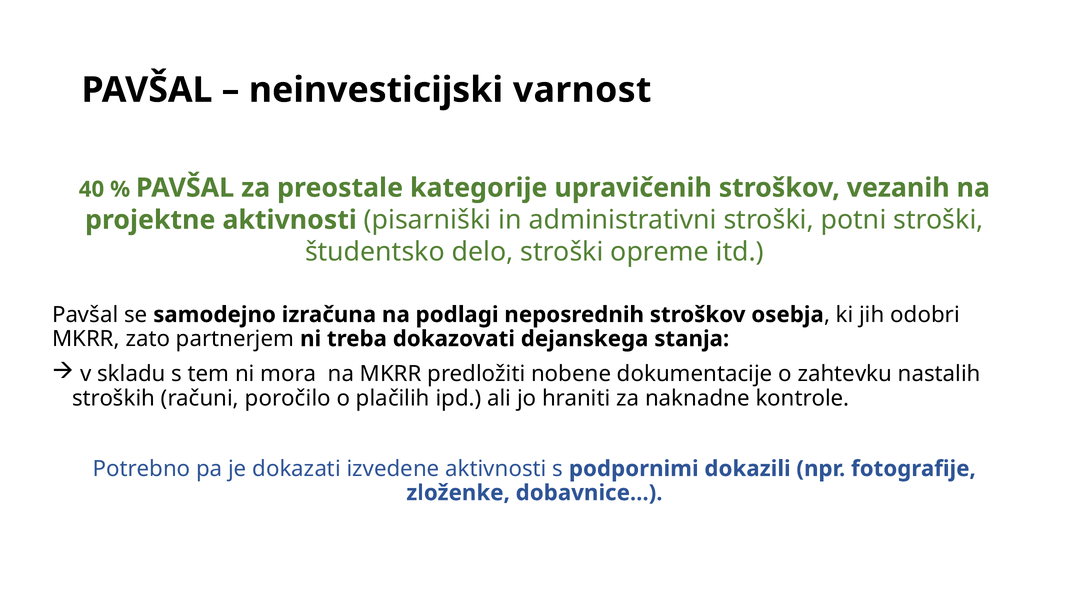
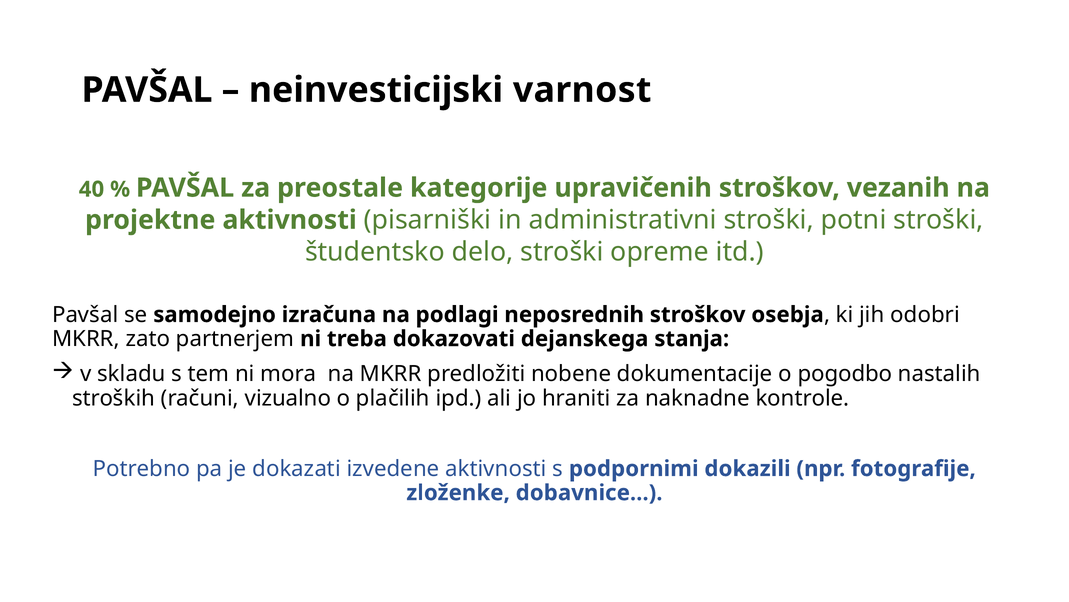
zahtevku: zahtevku -> pogodbo
poročilo: poročilo -> vizualno
